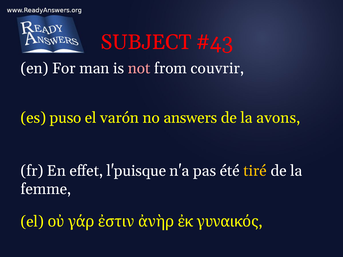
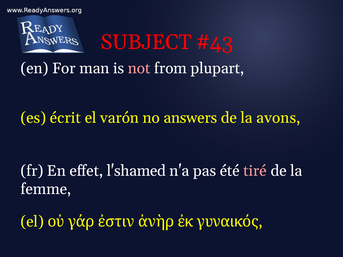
couvrir: couvrir -> plupart
puso: puso -> écrit
l'puisque: l'puisque -> l'shamed
tiré colour: yellow -> pink
